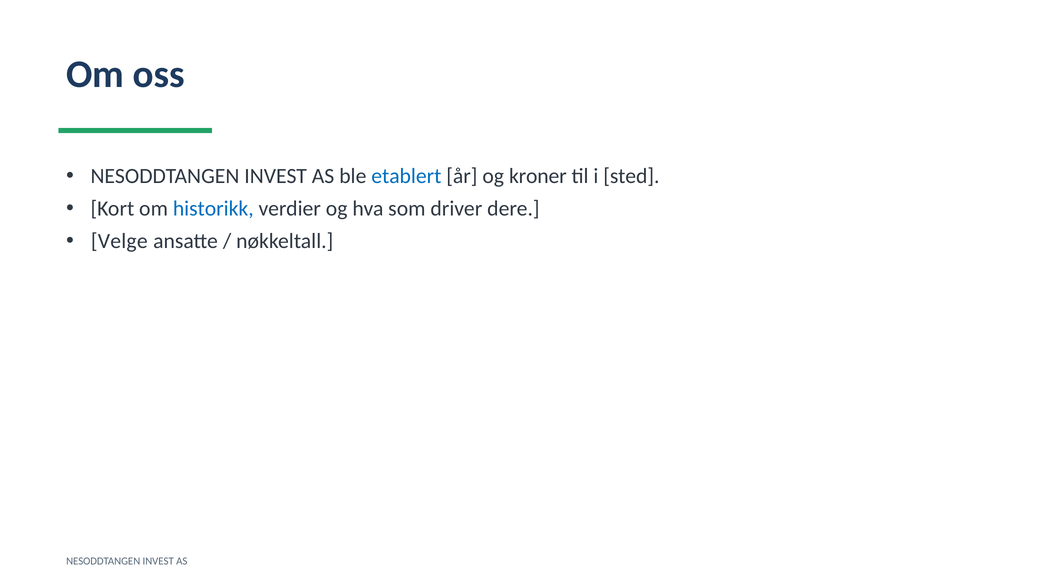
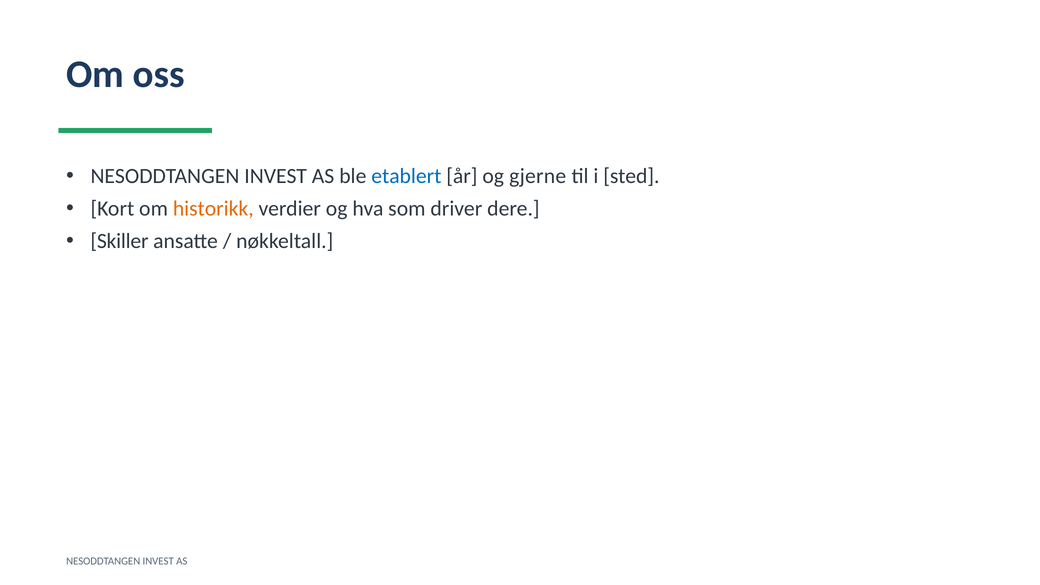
kroner: kroner -> gjerne
historikk colour: blue -> orange
Velge: Velge -> Skiller
